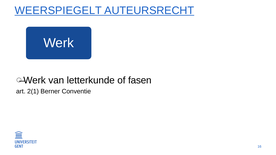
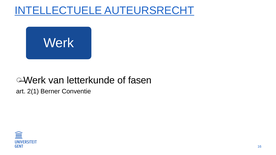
WEERSPIEGELT: WEERSPIEGELT -> INTELLECTUELE
